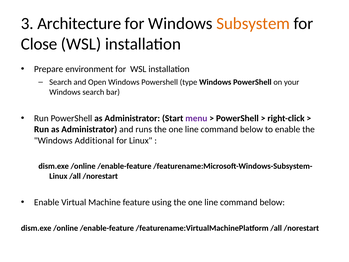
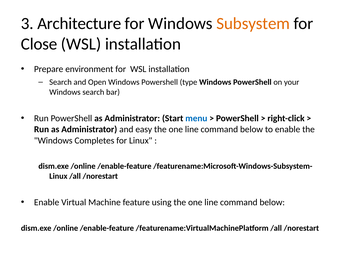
menu colour: purple -> blue
runs: runs -> easy
Additional: Additional -> Completes
